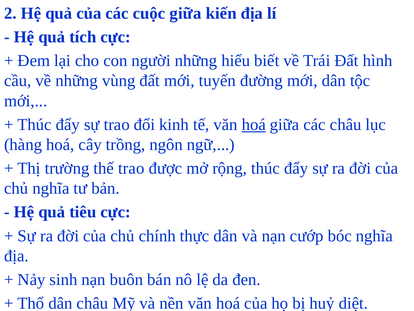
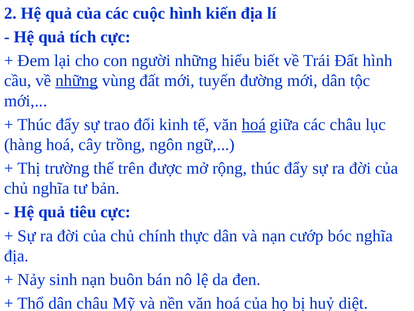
cuộc giữa: giữa -> hình
những at (77, 81) underline: none -> present
thế trao: trao -> trên
